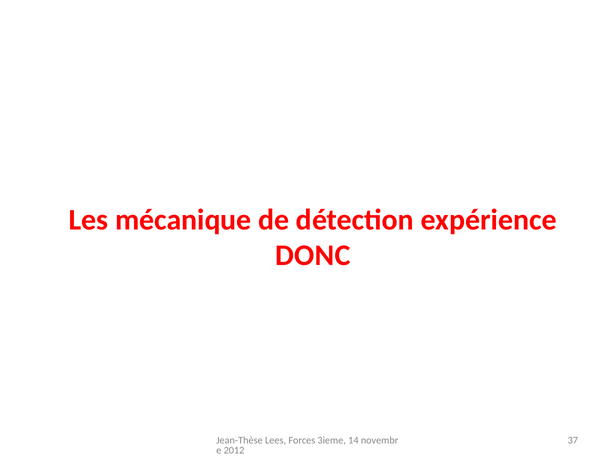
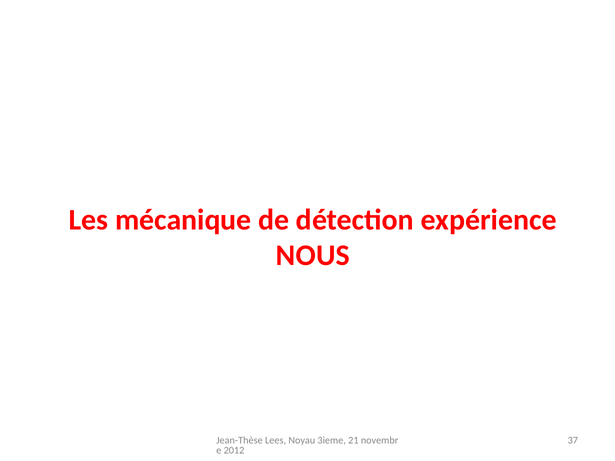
DONC: DONC -> NOUS
Forces: Forces -> Noyau
14: 14 -> 21
